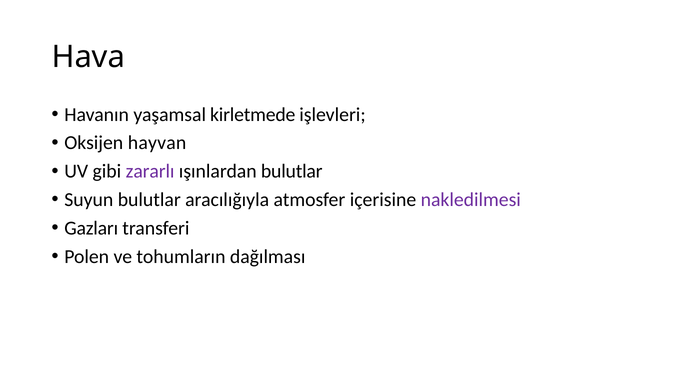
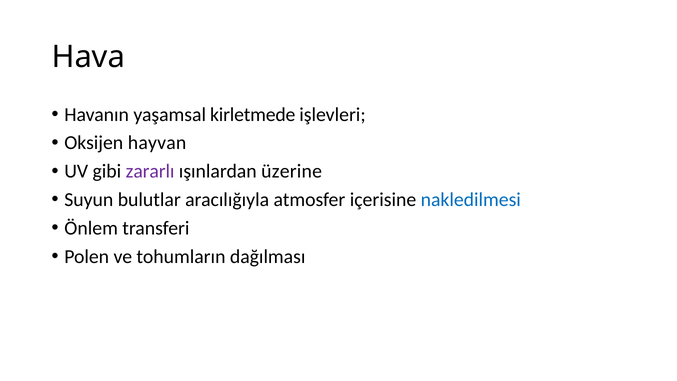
ışınlardan bulutlar: bulutlar -> üzerine
nakledilmesi colour: purple -> blue
Gazları: Gazları -> Önlem
